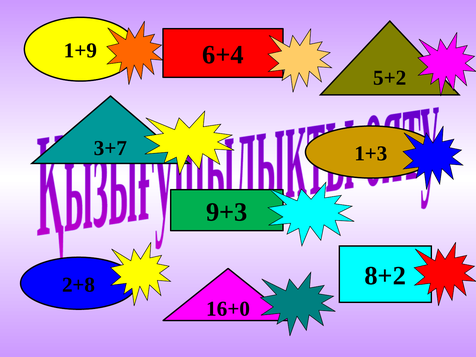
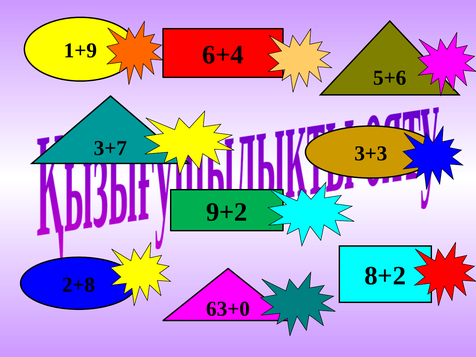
5+2: 5+2 -> 5+6
1+3: 1+3 -> 3+3
9+3: 9+3 -> 9+2
16+0: 16+0 -> 63+0
